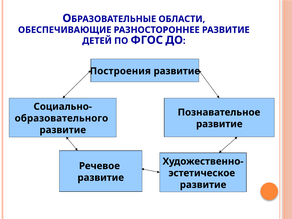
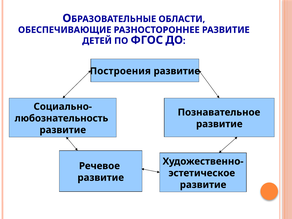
образовательного: образовательного -> любознательность
